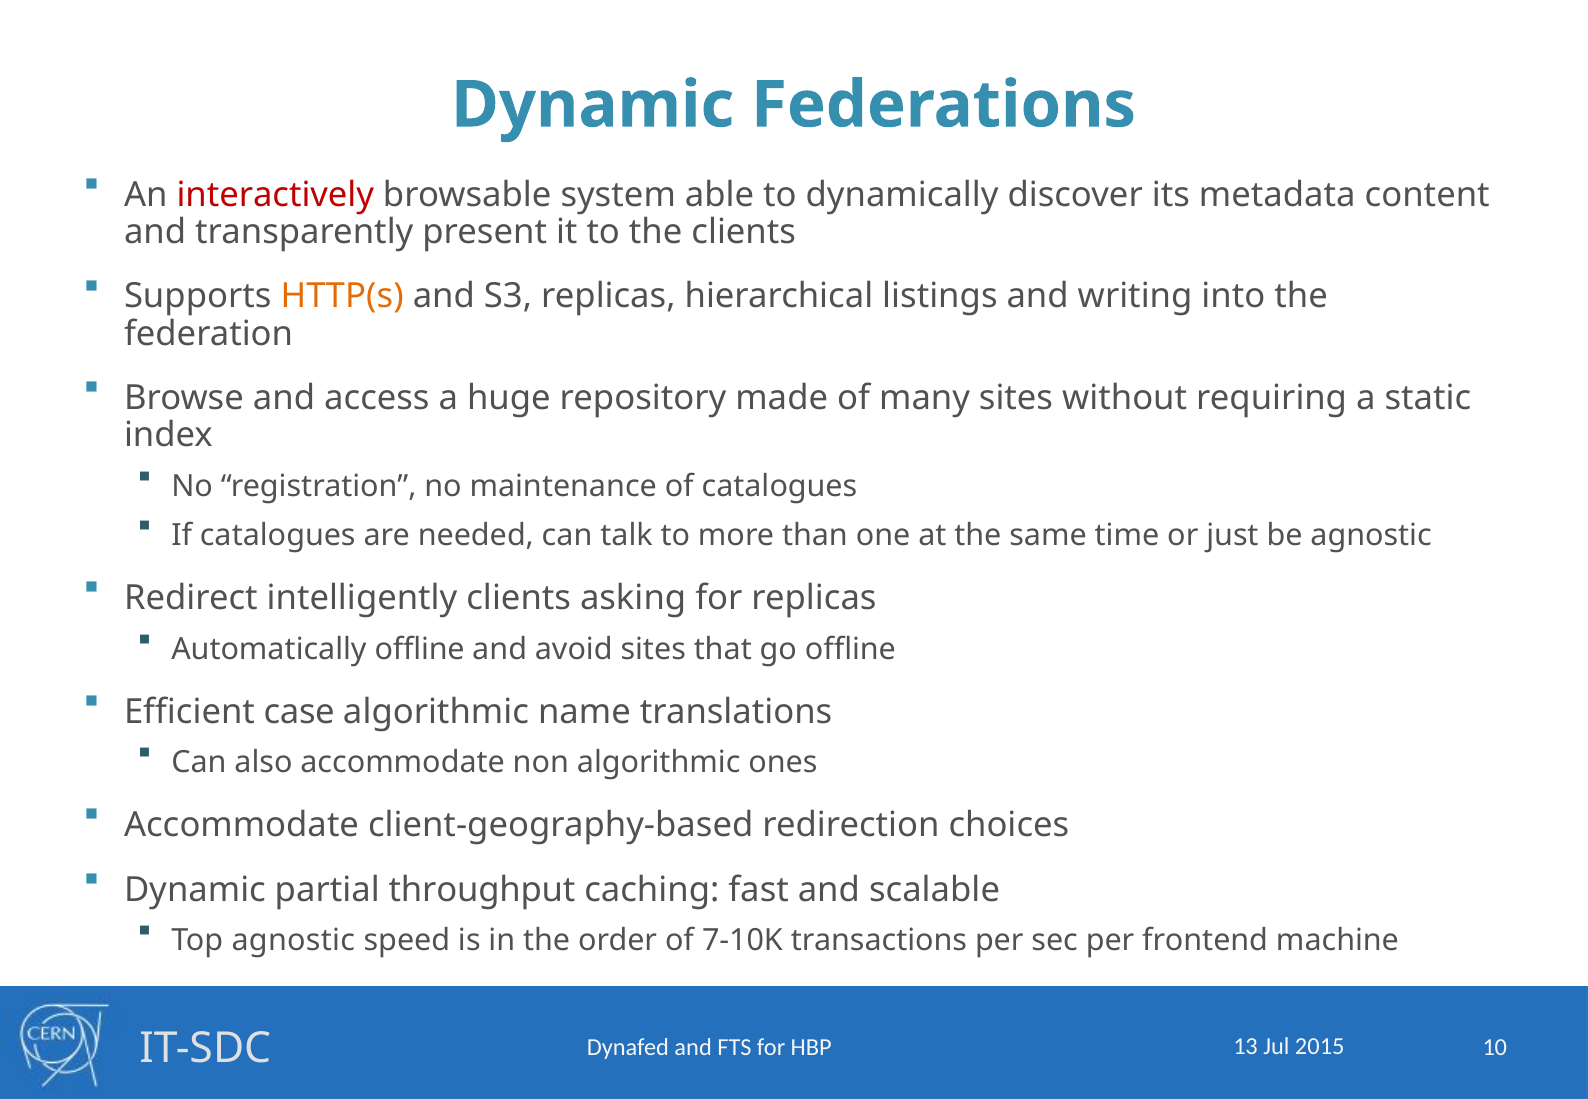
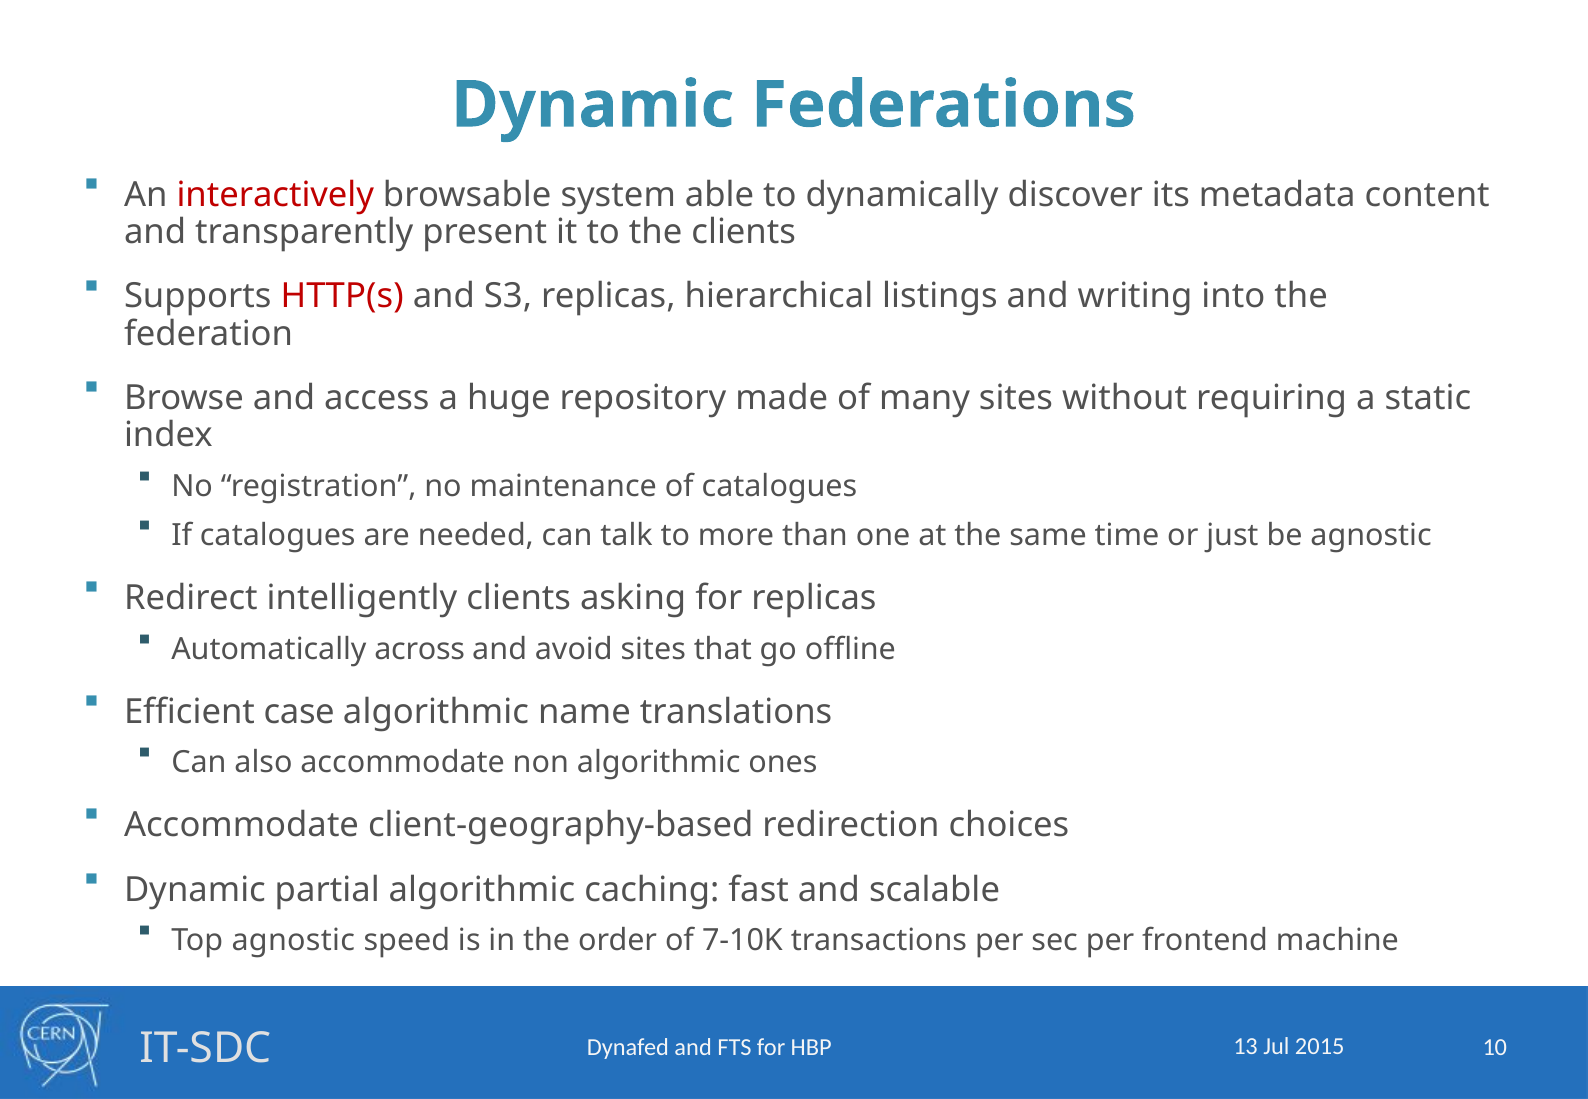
HTTP(s colour: orange -> red
Automatically offline: offline -> across
partial throughput: throughput -> algorithmic
